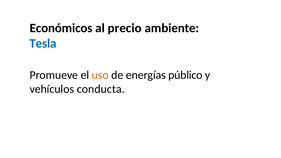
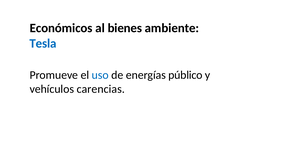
precio: precio -> bienes
uso colour: orange -> blue
conducta: conducta -> carencias
